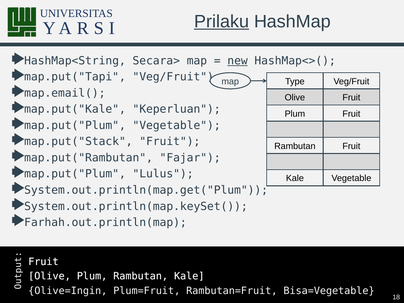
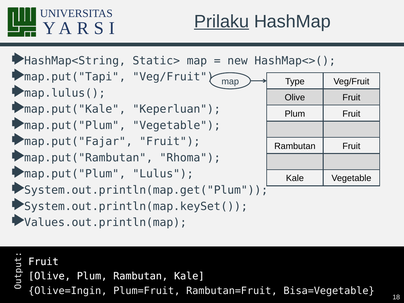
Secara>: Secara> -> Static>
new underline: present -> none
map.email(: map.email( -> map.lulus(
map.put("Stack: map.put("Stack -> map.put("Fajar
Fajar: Fajar -> Rhoma
Farhah.out.println(map: Farhah.out.println(map -> Values.out.println(map
